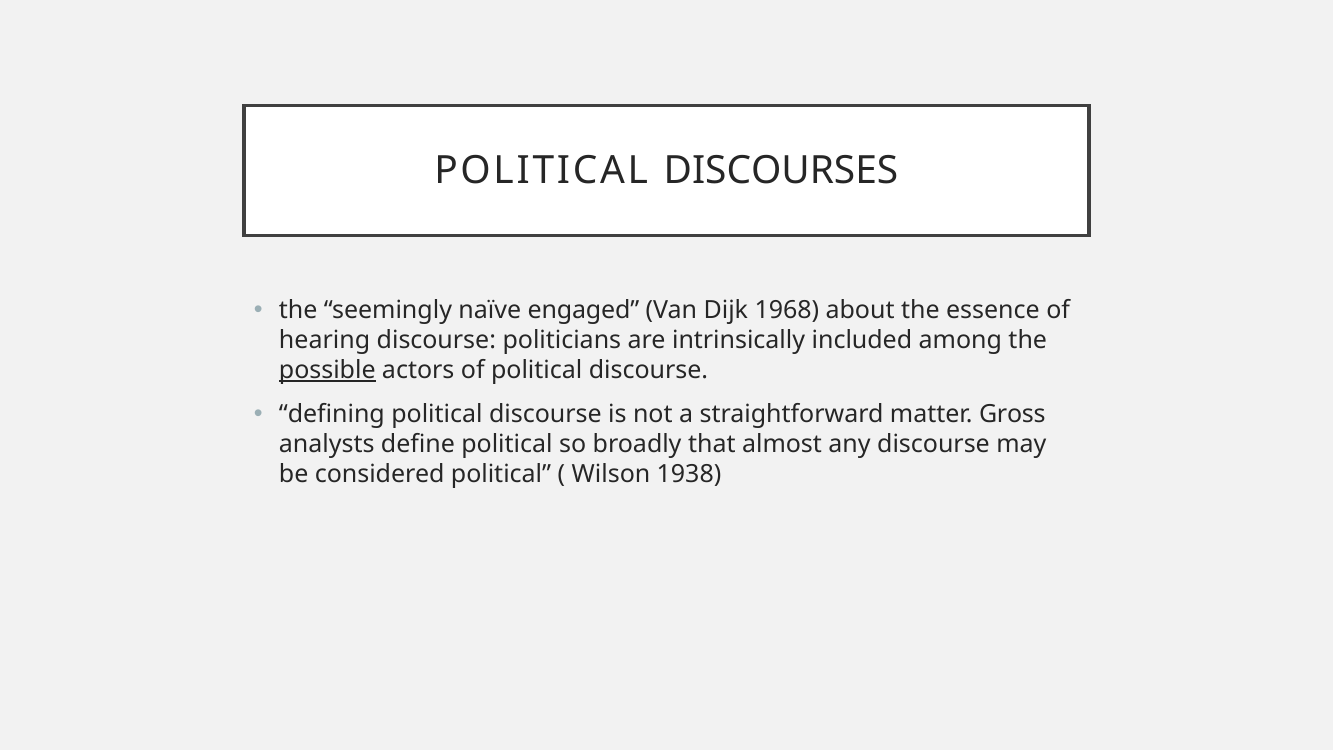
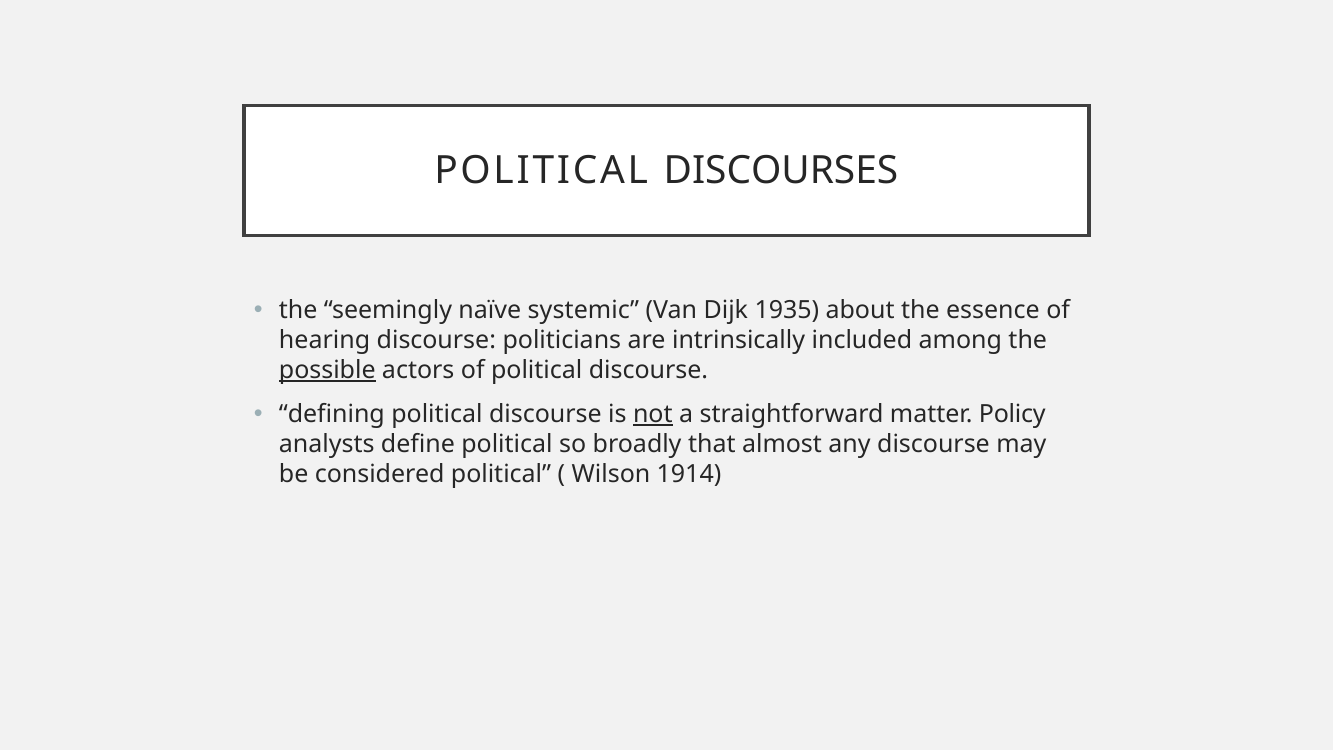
engaged: engaged -> systemic
1968: 1968 -> 1935
not underline: none -> present
Gross: Gross -> Policy
1938: 1938 -> 1914
